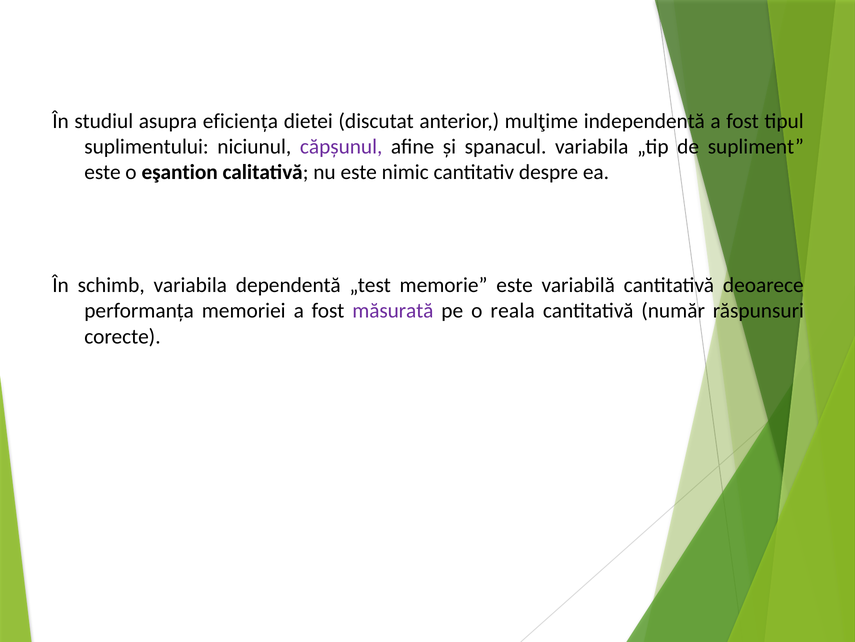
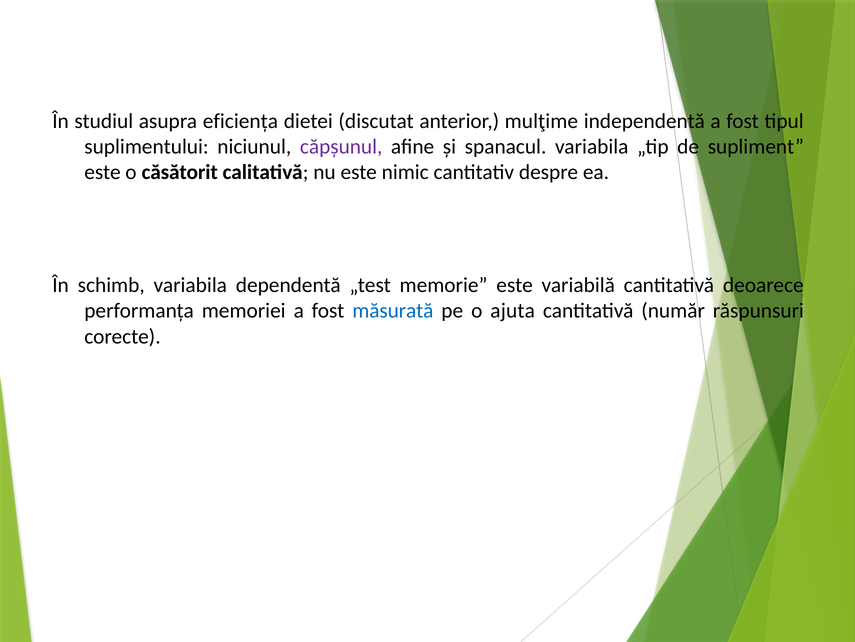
eşantion: eşantion -> căsătorit
măsurată colour: purple -> blue
reala: reala -> ajuta
